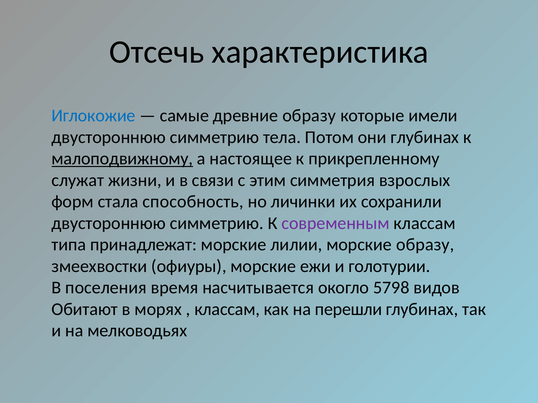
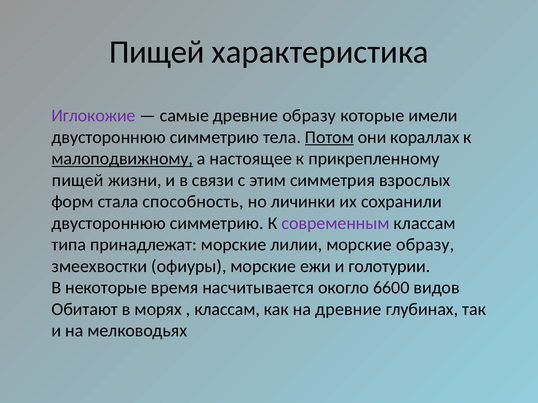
Отсечь at (157, 52): Отсечь -> Пищей
Иглокожие colour: blue -> purple
Потом underline: none -> present
они глубинах: глубинах -> кораллах
служат at (78, 180): служат -> пищей
поселения: поселения -> некоторые
5798: 5798 -> 6600
на перешли: перешли -> древние
